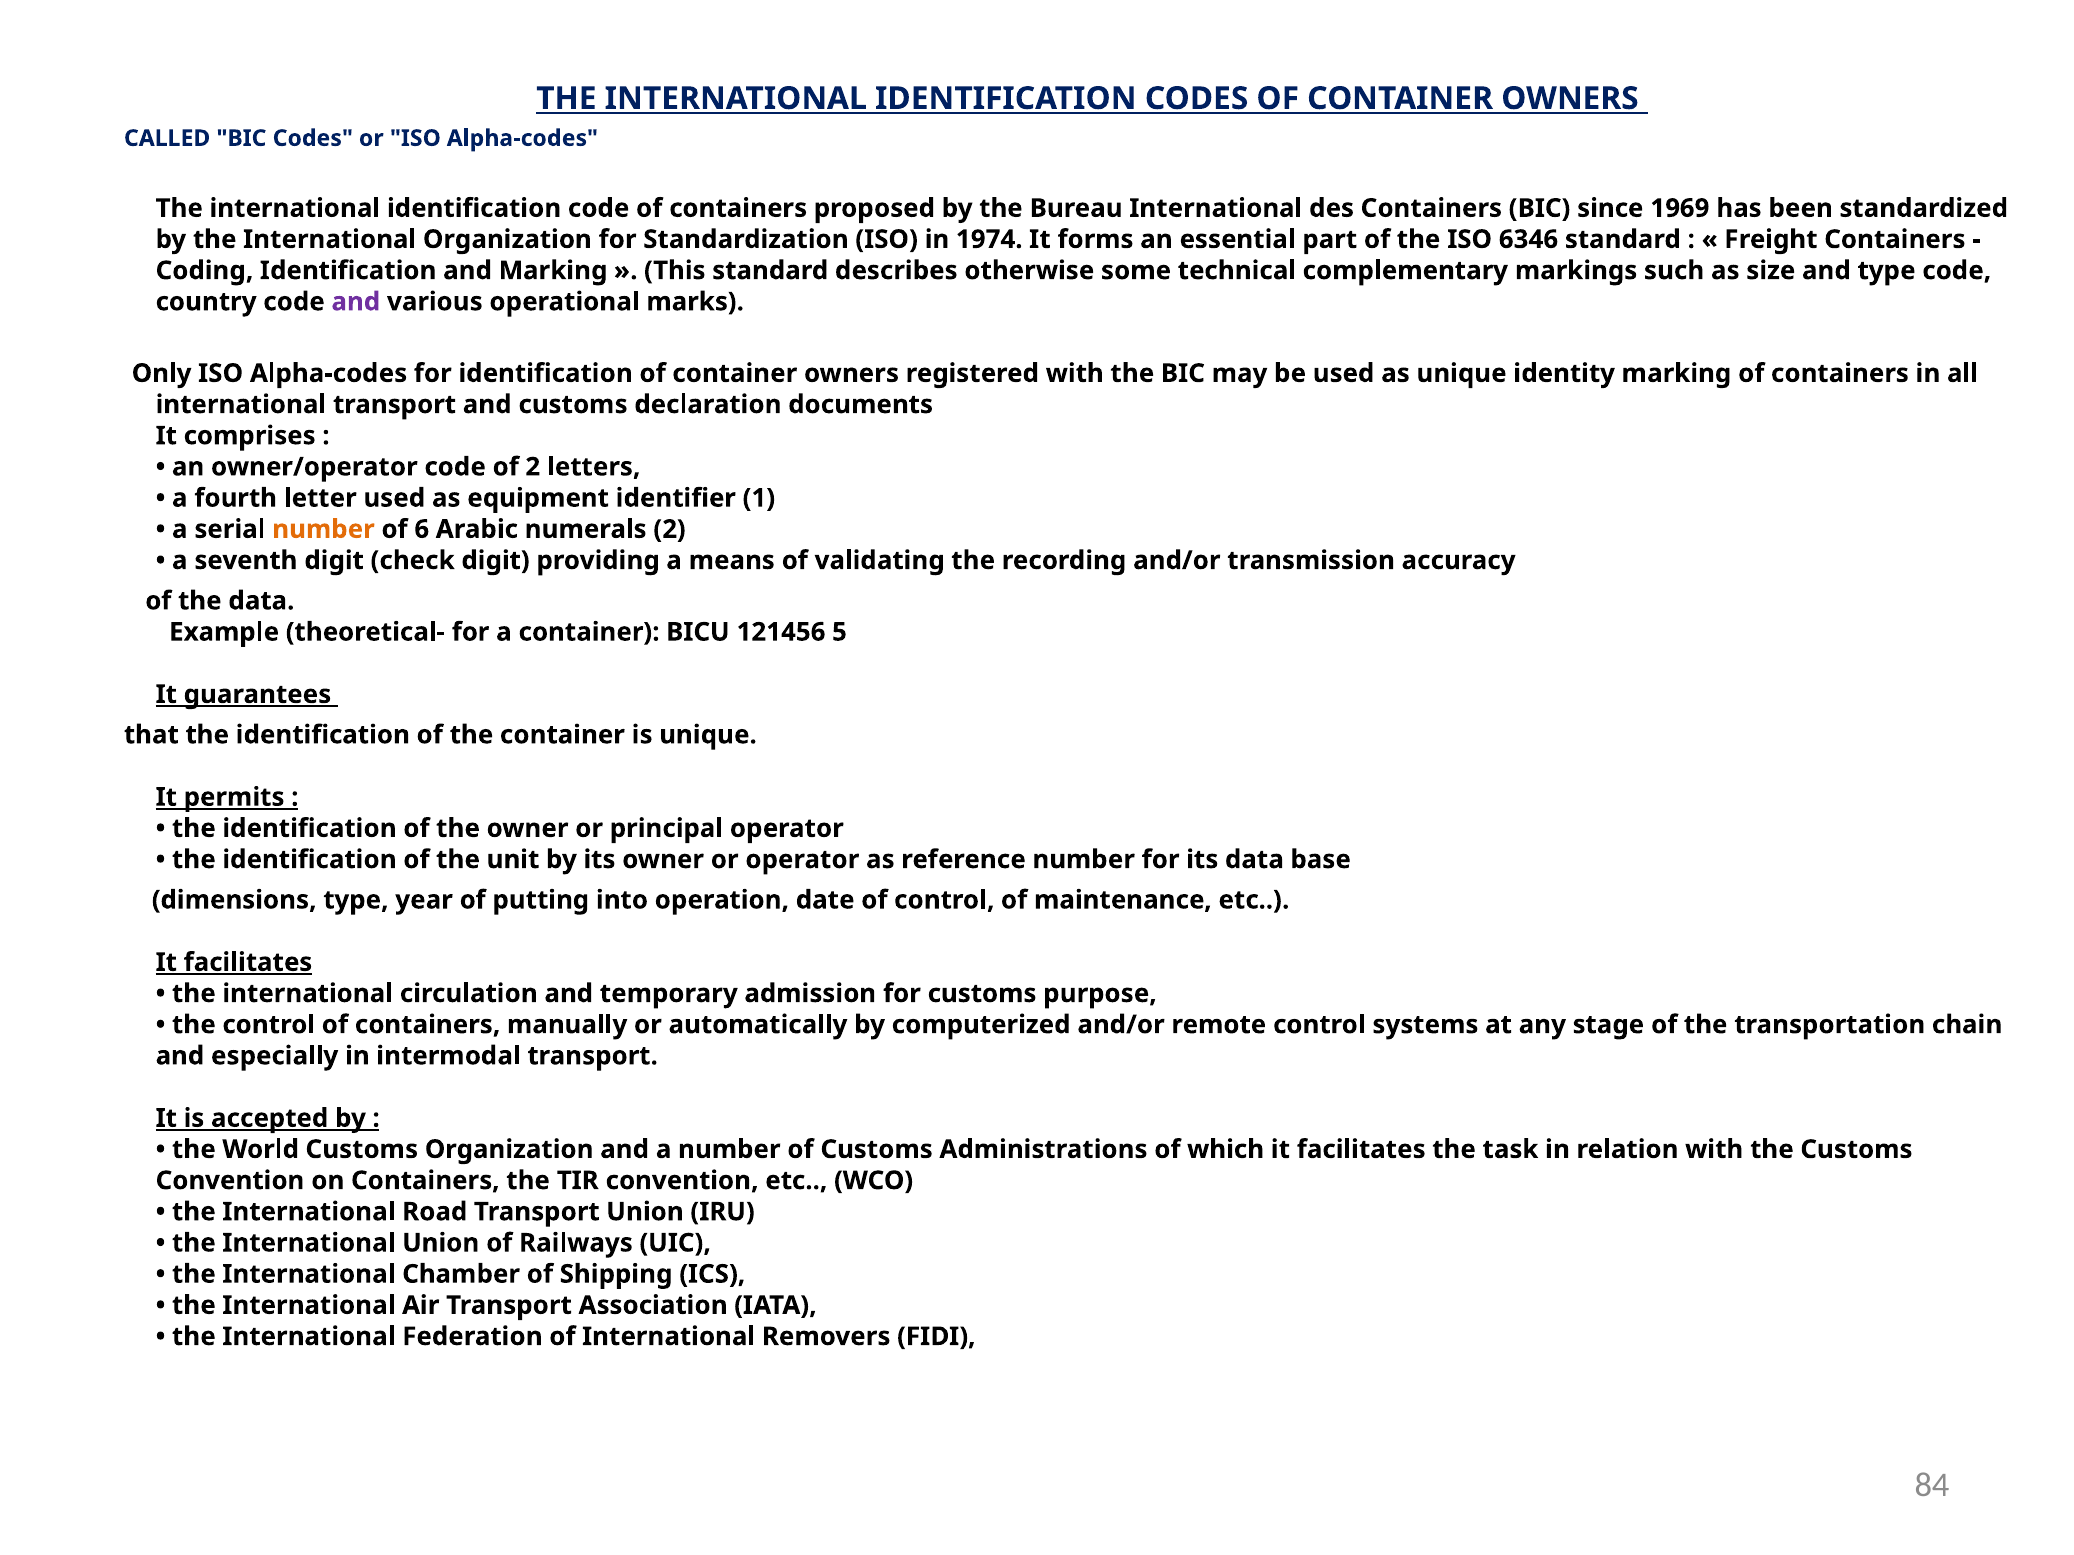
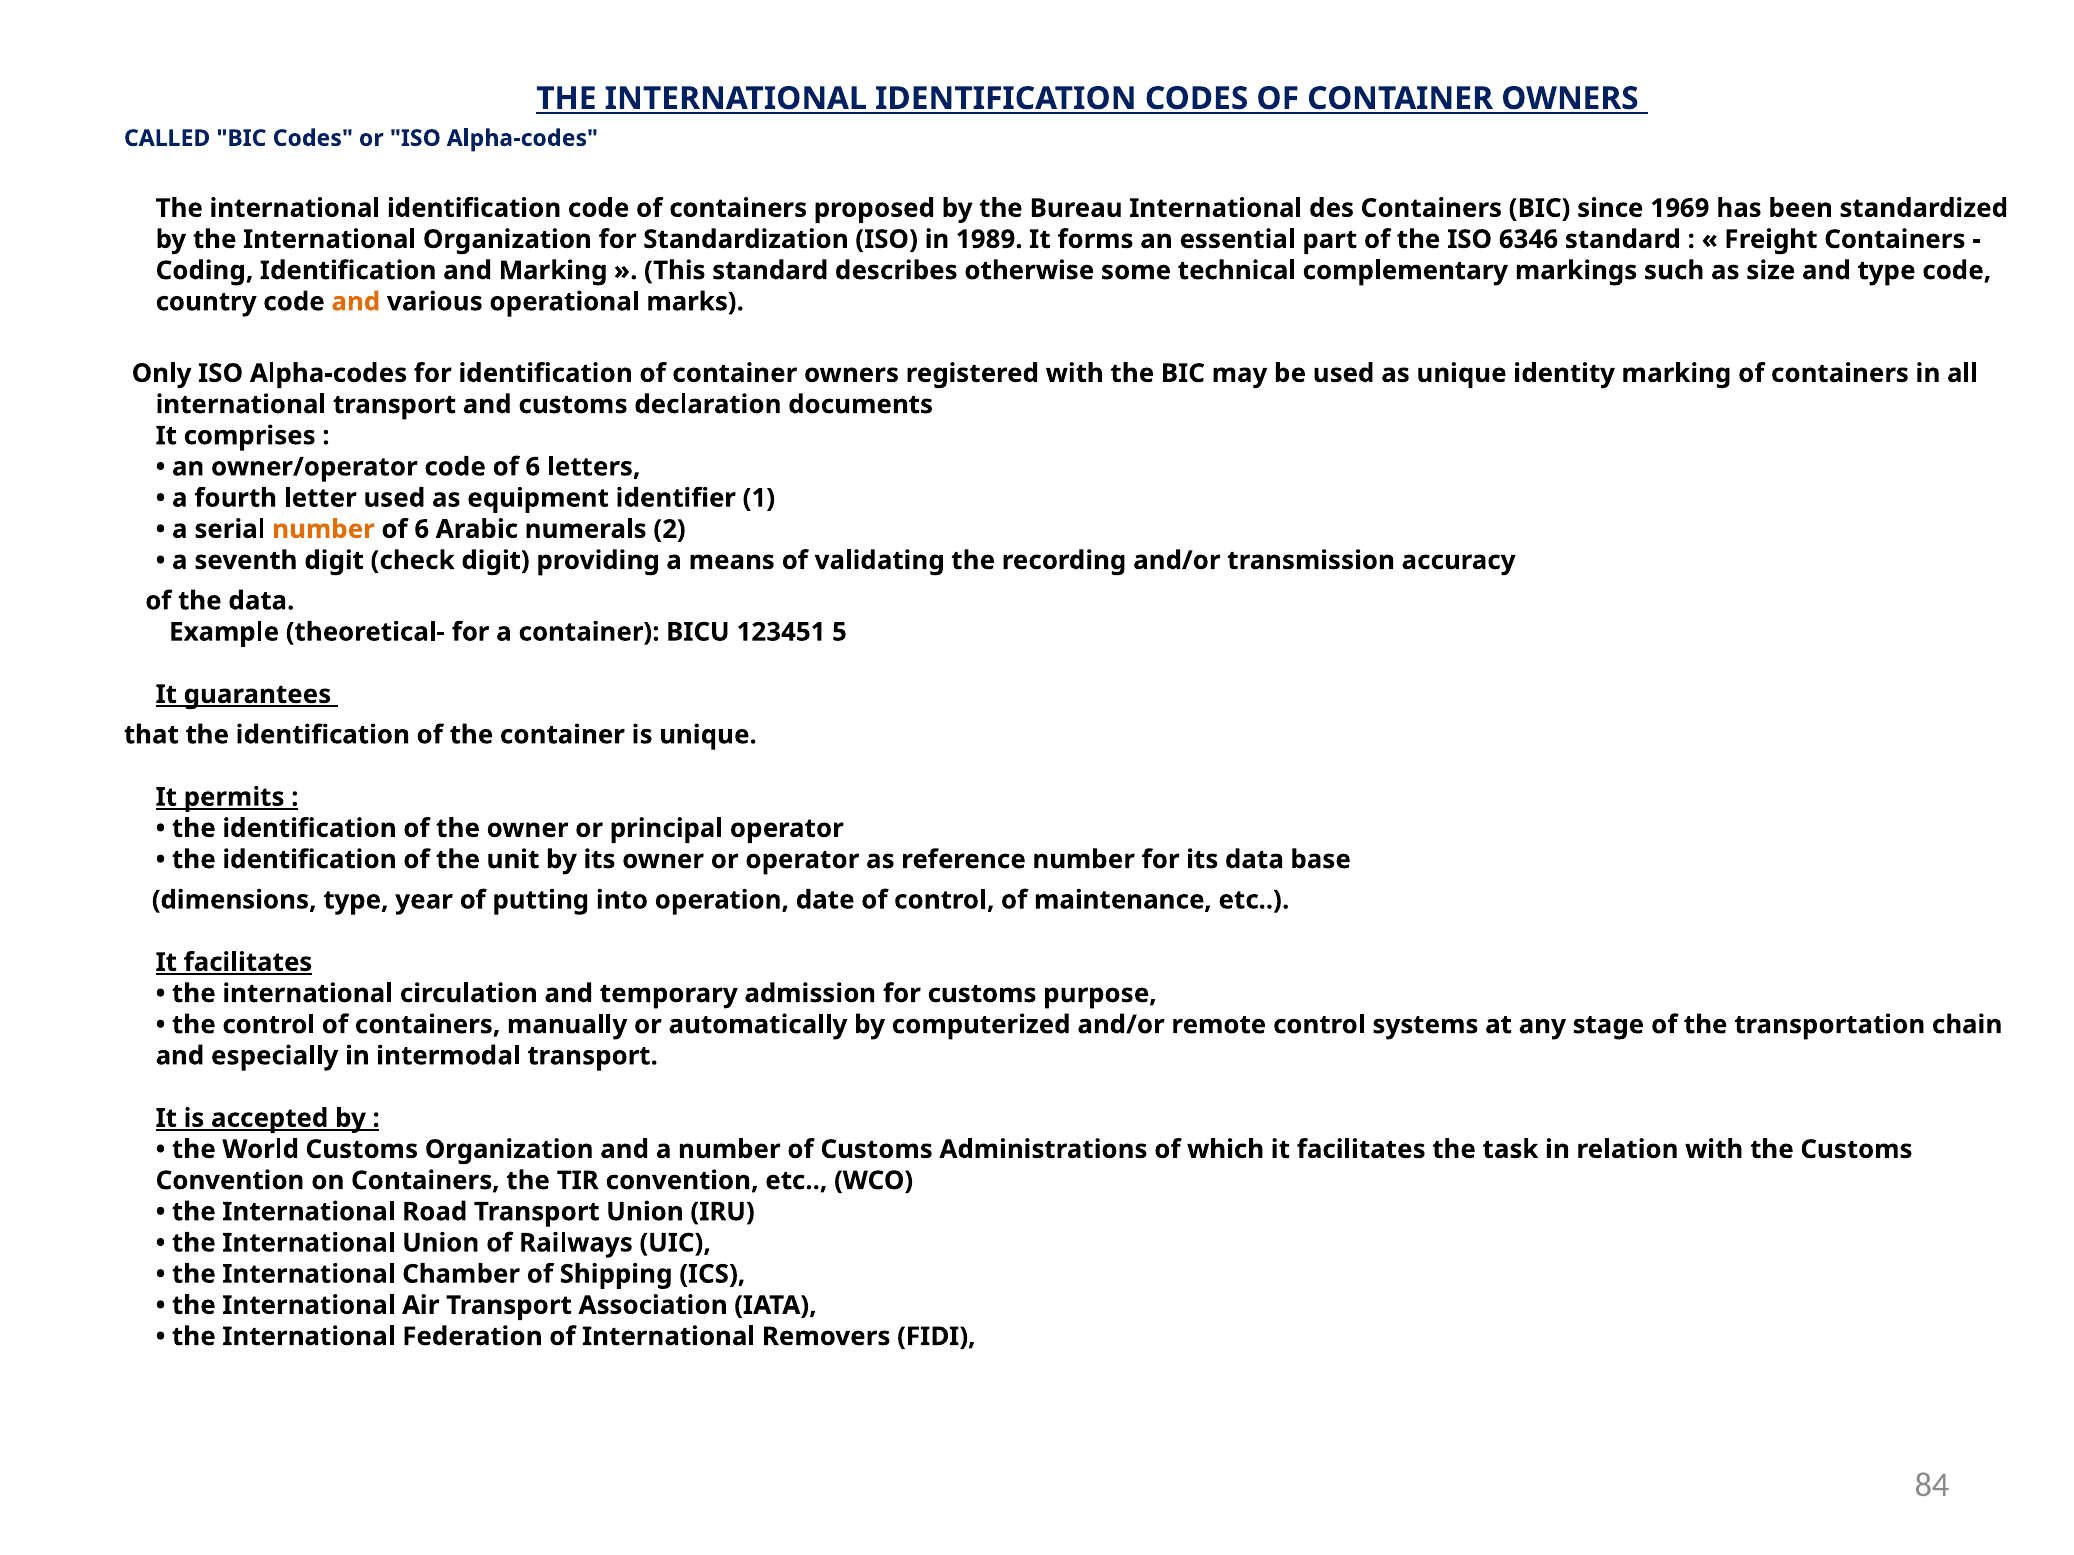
1974: 1974 -> 1989
and at (356, 302) colour: purple -> orange
code of 2: 2 -> 6
121456: 121456 -> 123451
